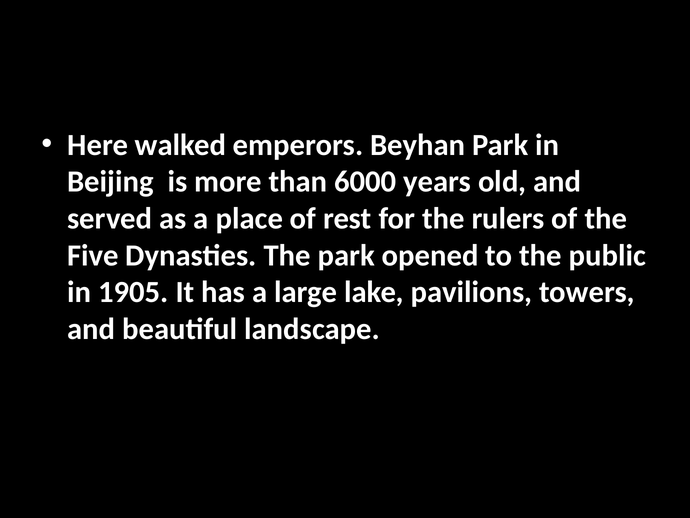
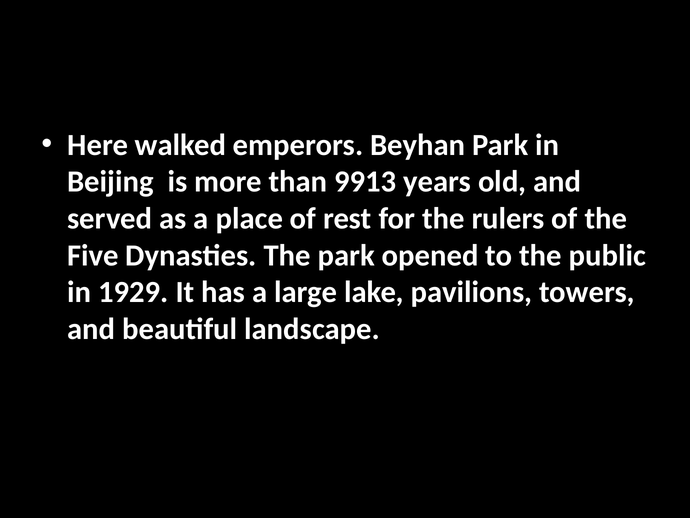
6000: 6000 -> 9913
1905: 1905 -> 1929
